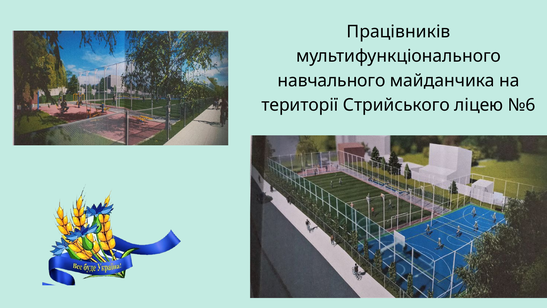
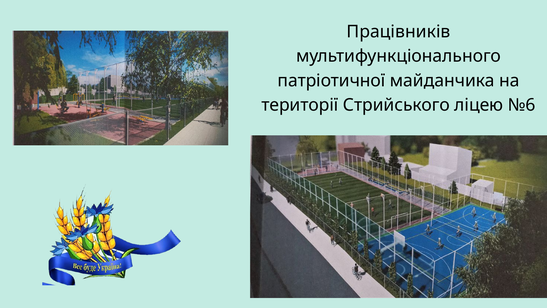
навчального: навчального -> патріотичної
